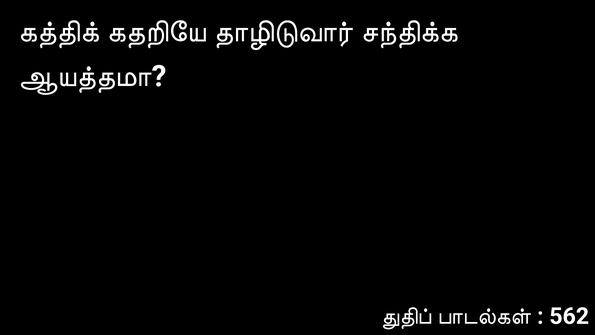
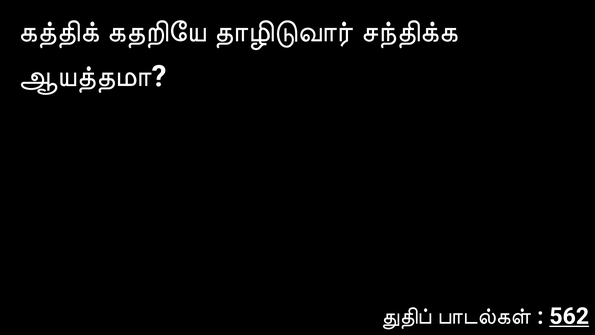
562 underline: none -> present
